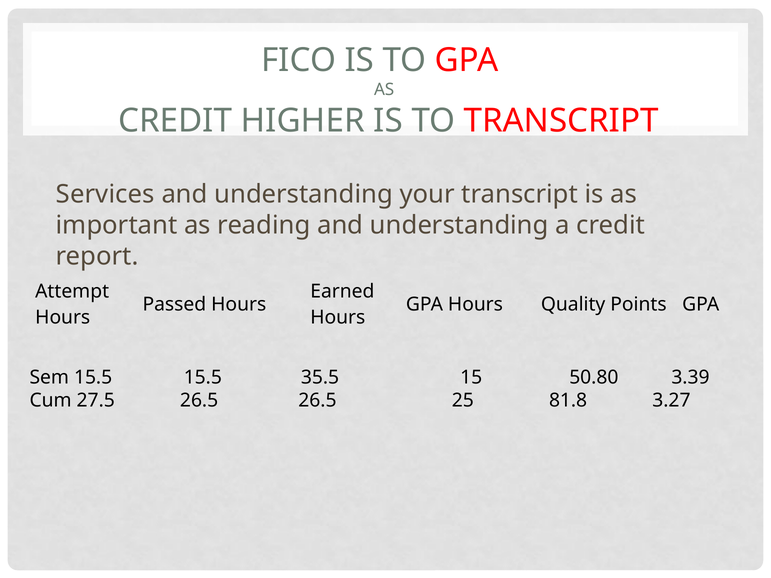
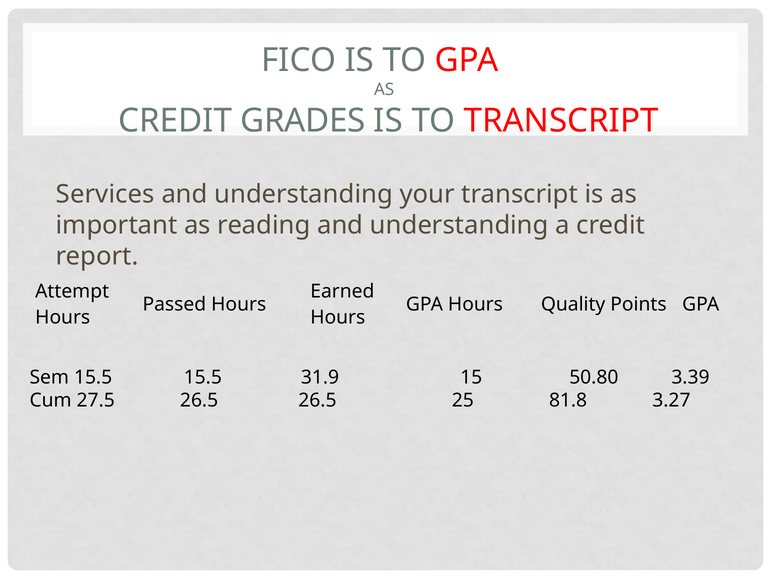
HIGHER: HIGHER -> GRADES
35.5: 35.5 -> 31.9
